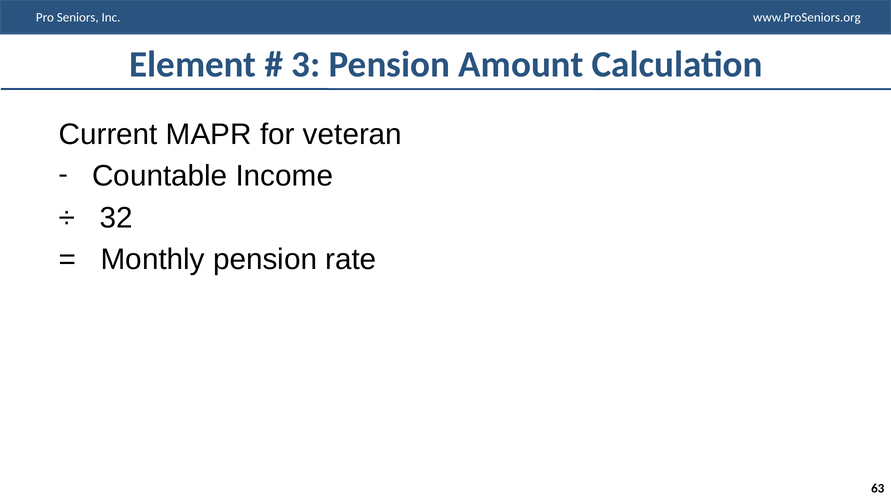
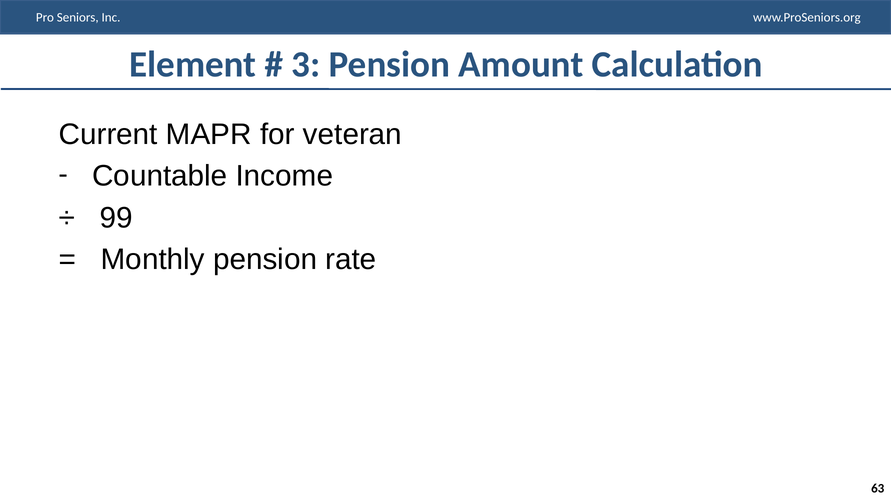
32: 32 -> 99
